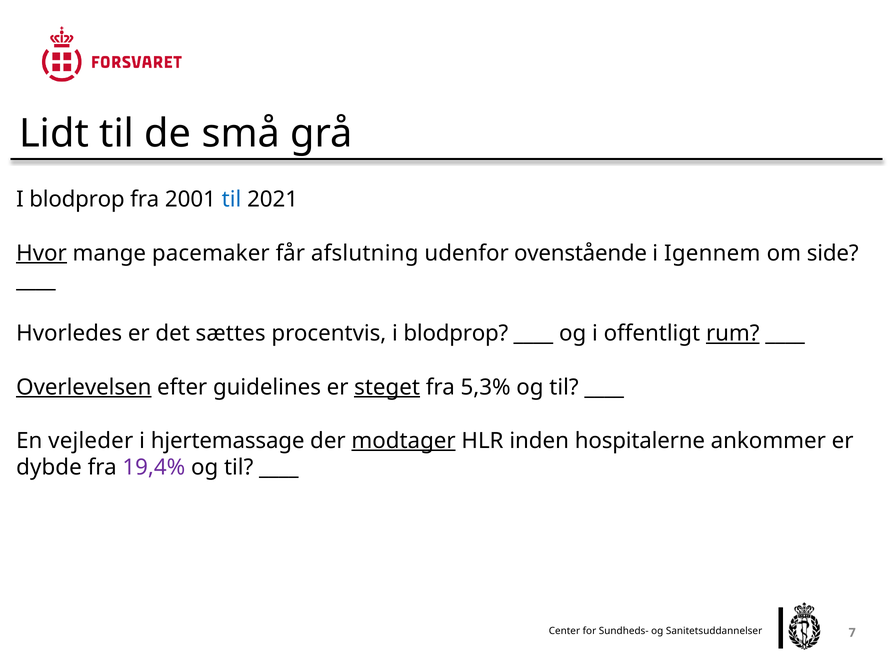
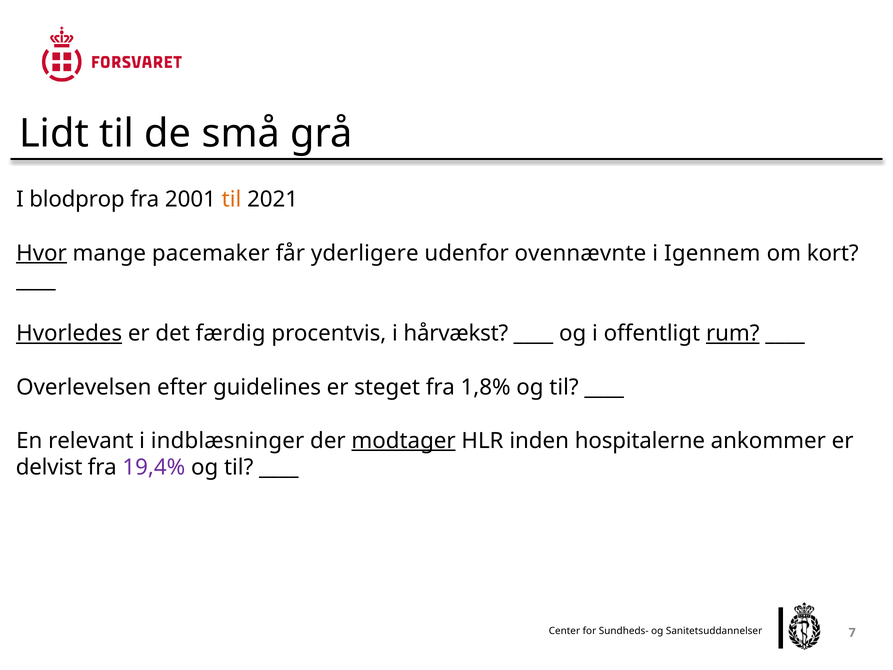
til at (232, 199) colour: blue -> orange
afslutning: afslutning -> yderligere
ovenstående: ovenstående -> ovennævnte
side: side -> kort
Hvorledes underline: none -> present
sættes: sættes -> færdig
procentvis i blodprop: blodprop -> hårvækst
Overlevelsen underline: present -> none
steget underline: present -> none
5,3%: 5,3% -> 1,8%
vejleder: vejleder -> relevant
hjertemassage: hjertemassage -> indblæsninger
dybde: dybde -> delvist
